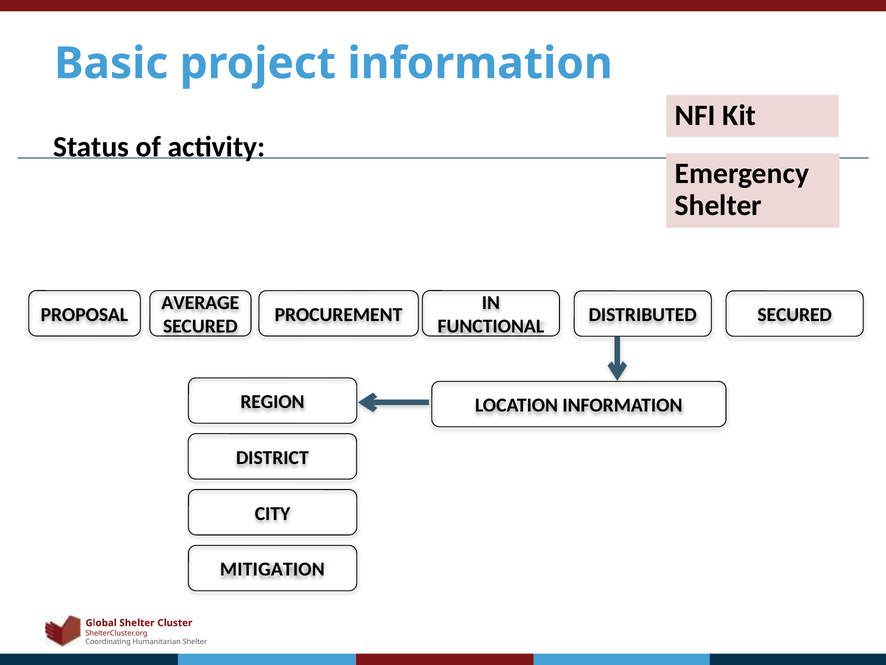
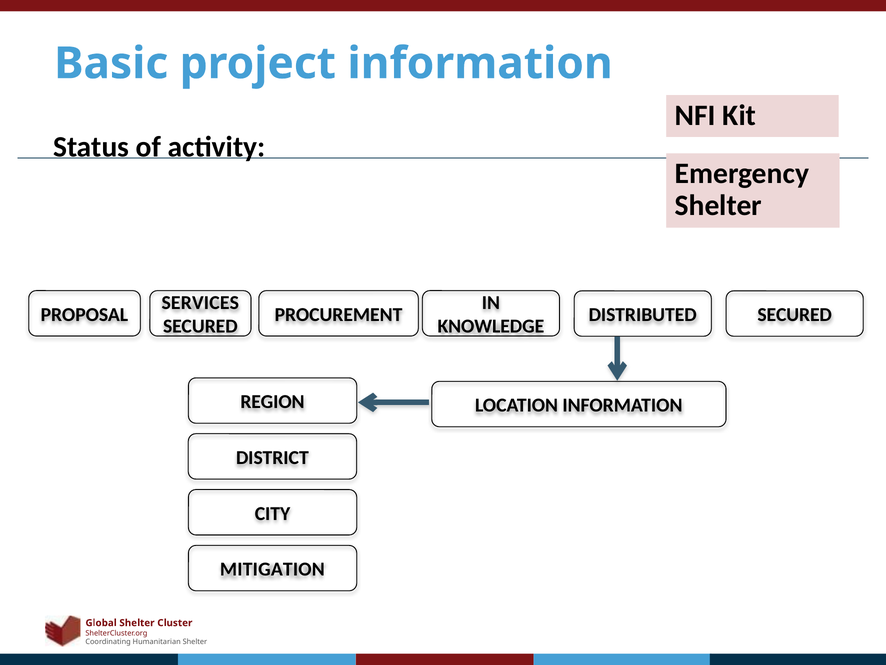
AVERAGE: AVERAGE -> SERVICES
FUNCTIONAL: FUNCTIONAL -> KNOWLEDGE
